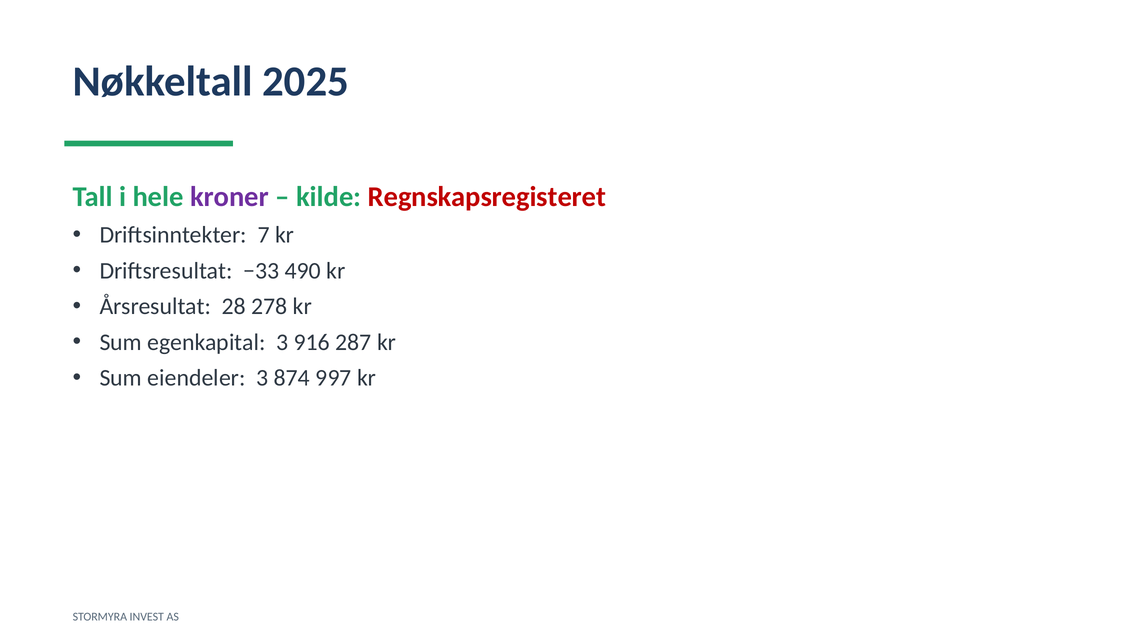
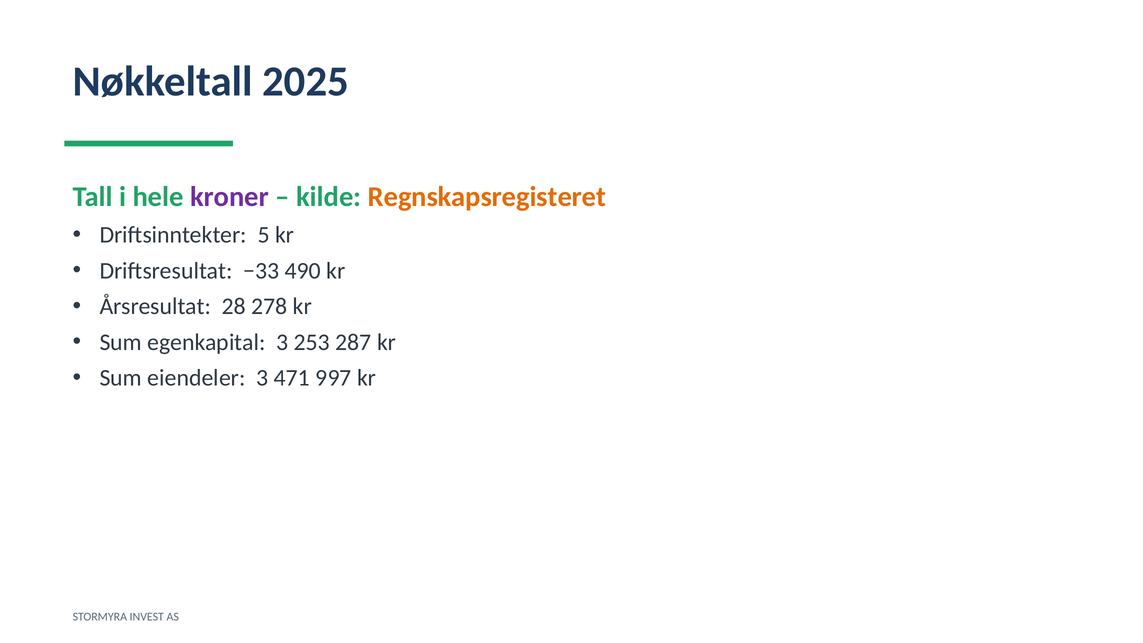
Regnskapsregisteret colour: red -> orange
7: 7 -> 5
916: 916 -> 253
874: 874 -> 471
